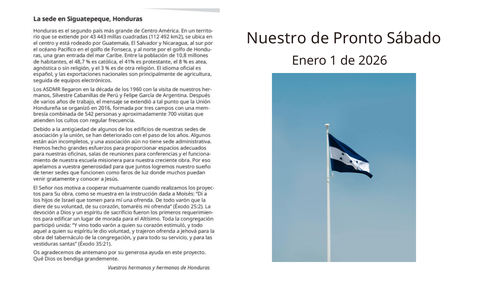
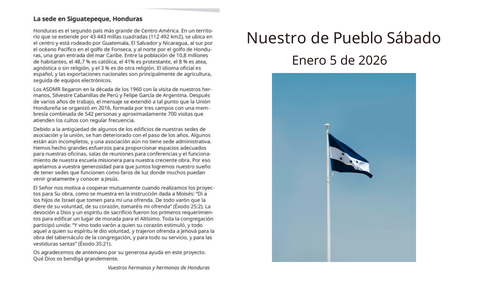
Pronto: Pronto -> Pueblo
1: 1 -> 5
